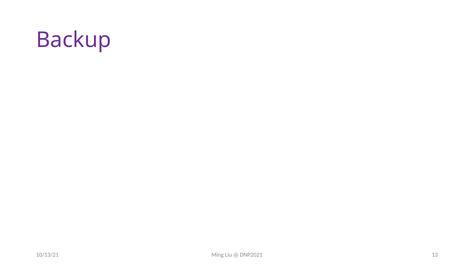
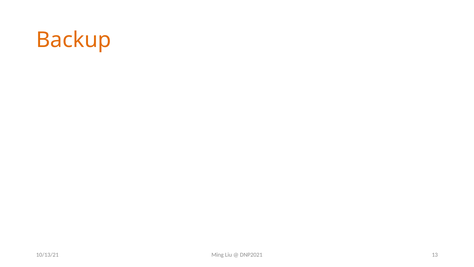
Backup colour: purple -> orange
